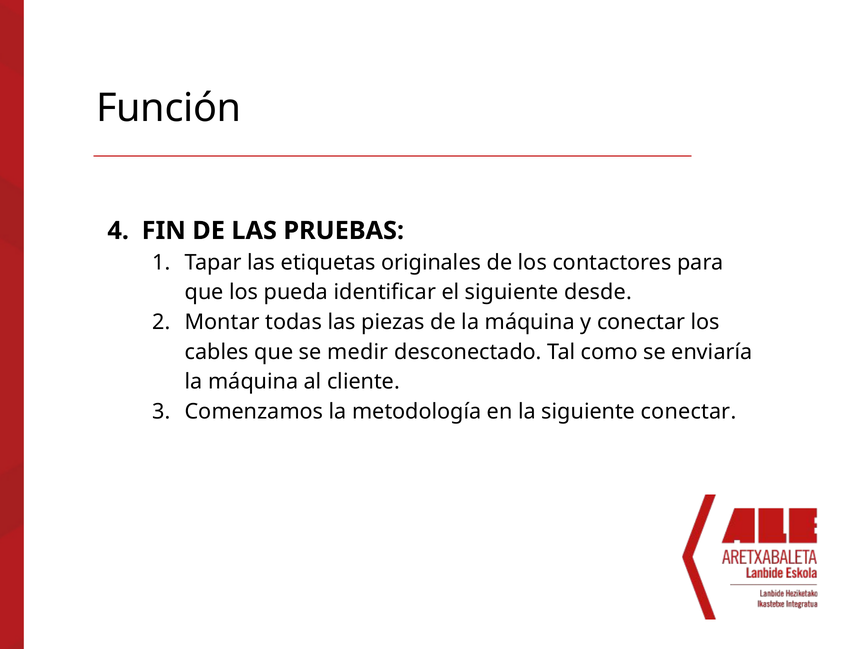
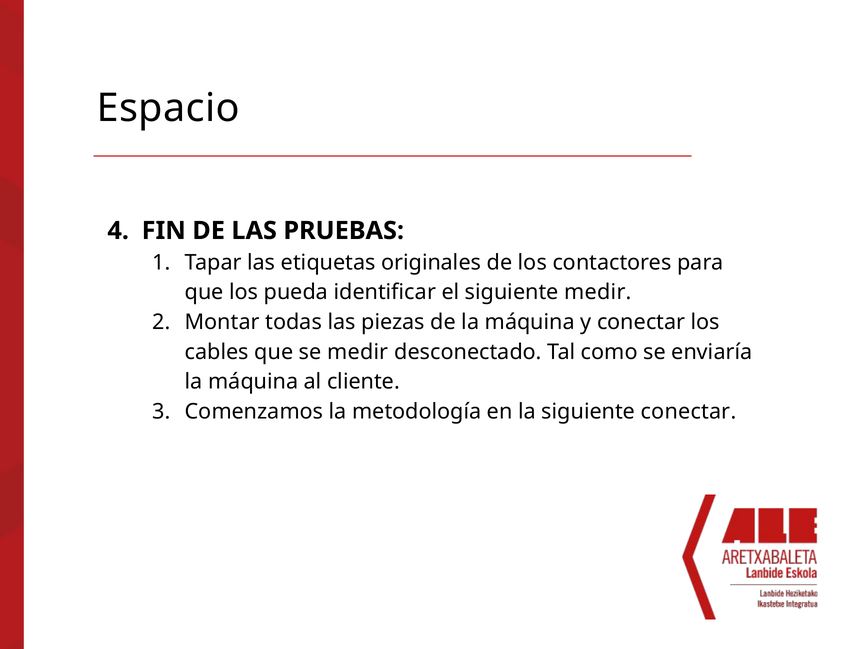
Función: Función -> Espacio
siguiente desde: desde -> medir
